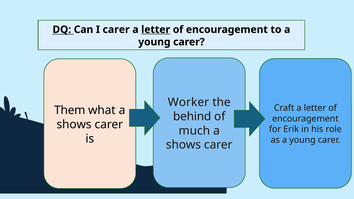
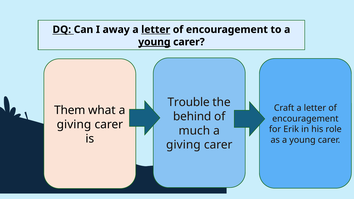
I carer: carer -> away
young at (154, 42) underline: none -> present
Worker: Worker -> Trouble
shows at (74, 125): shows -> giving
shows at (183, 145): shows -> giving
